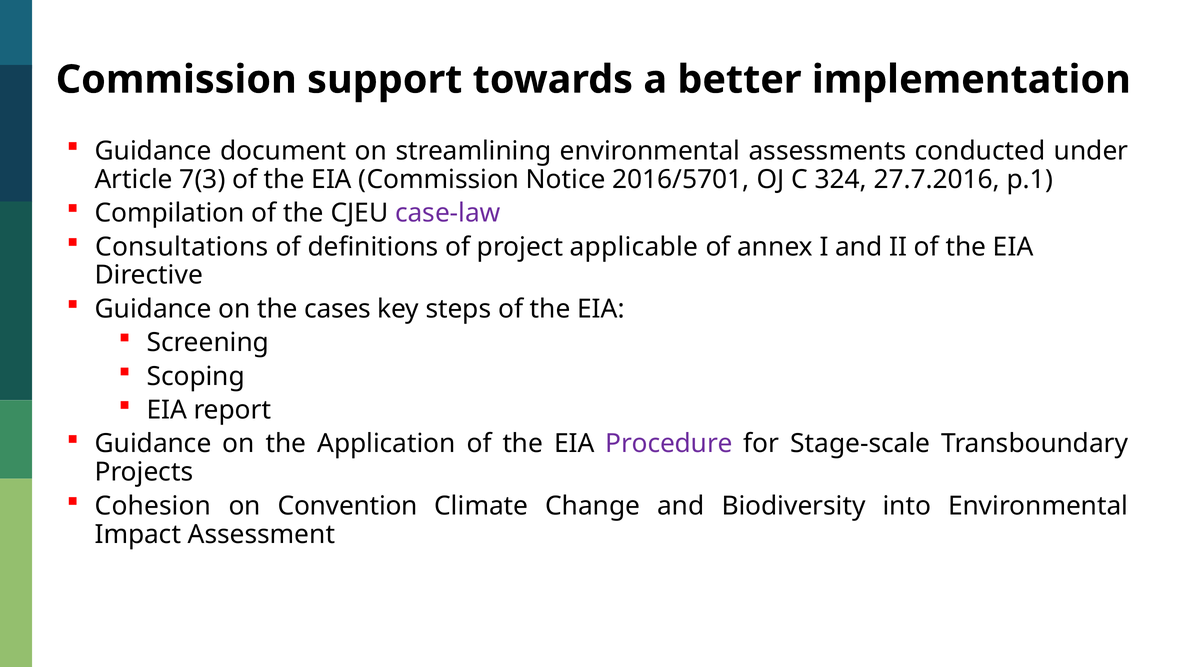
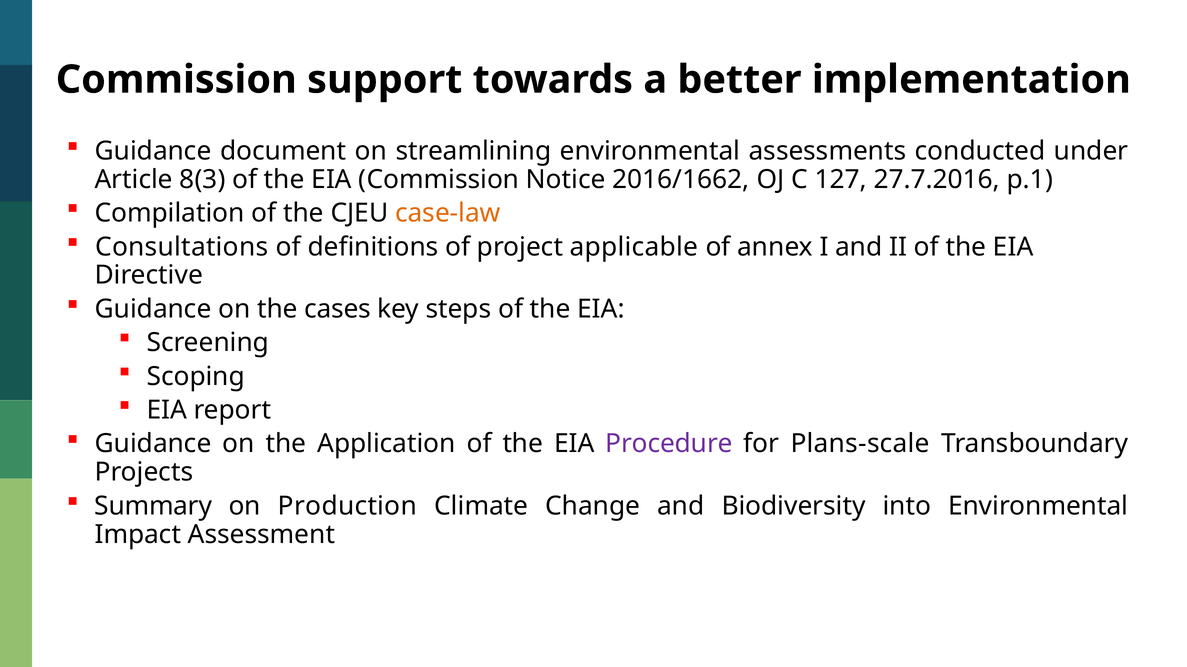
7(3: 7(3 -> 8(3
2016/5701: 2016/5701 -> 2016/1662
324: 324 -> 127
case-law colour: purple -> orange
Stage-scale: Stage-scale -> Plans-scale
Cohesion: Cohesion -> Summary
Convention: Convention -> Production
